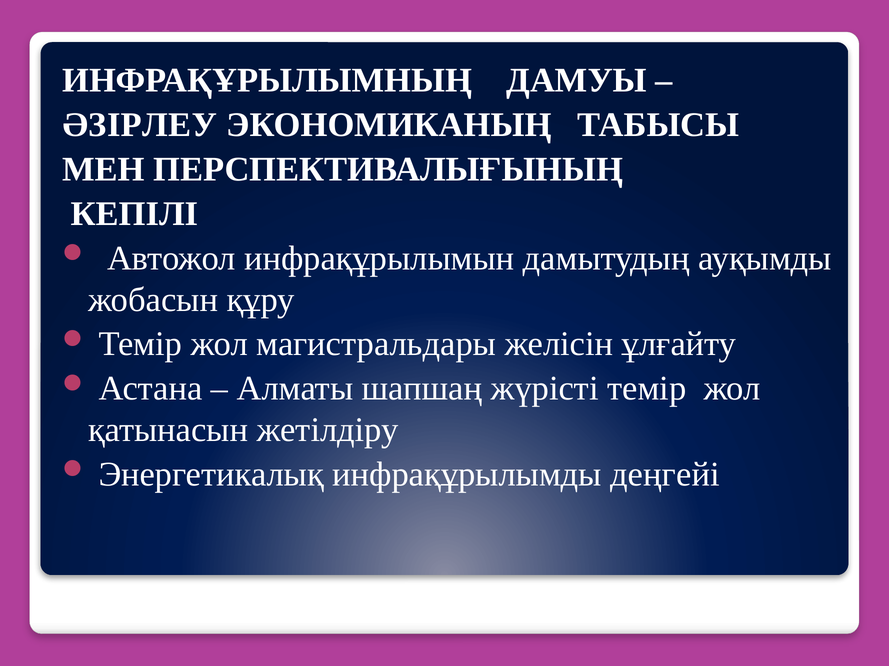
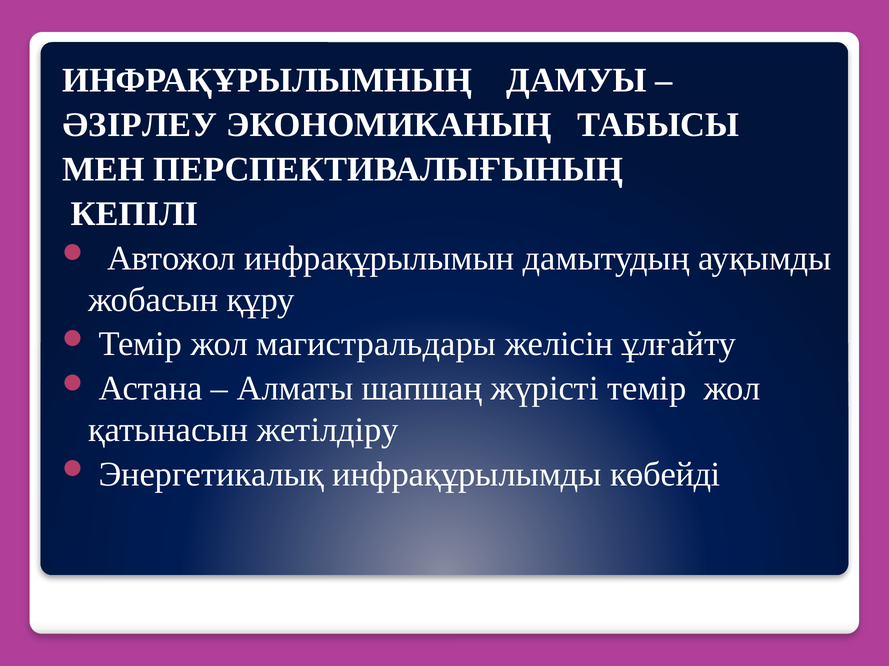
деңгейі: деңгейі -> көбейді
